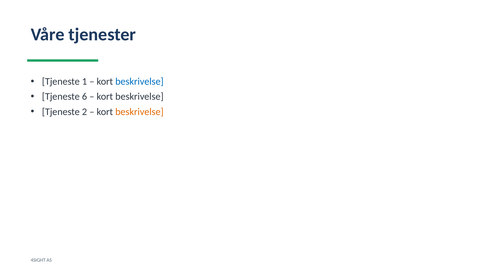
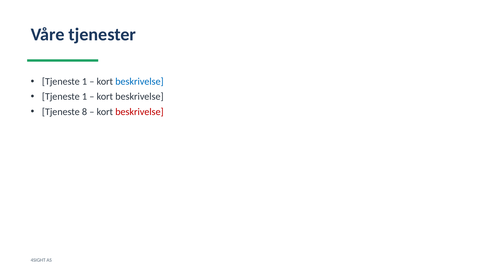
6 at (85, 97): 6 -> 1
2: 2 -> 8
beskrivelse at (139, 112) colour: orange -> red
